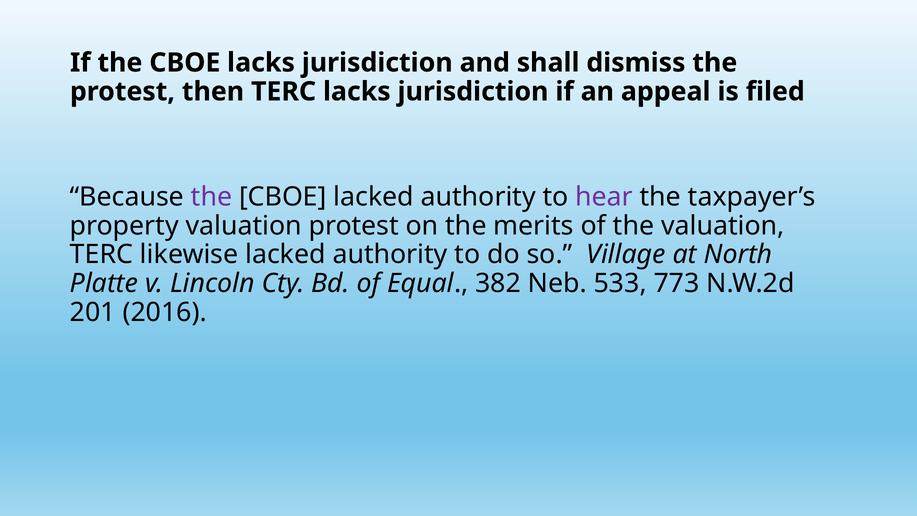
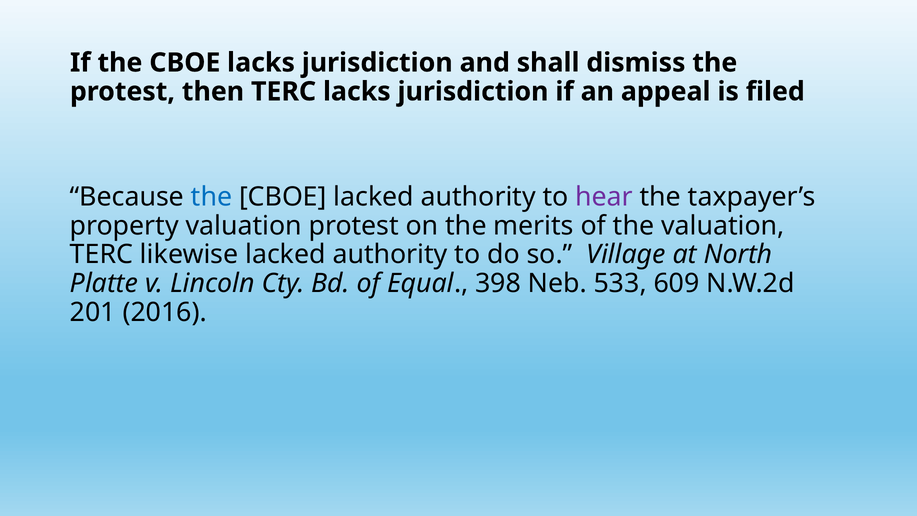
the at (212, 197) colour: purple -> blue
382: 382 -> 398
773: 773 -> 609
